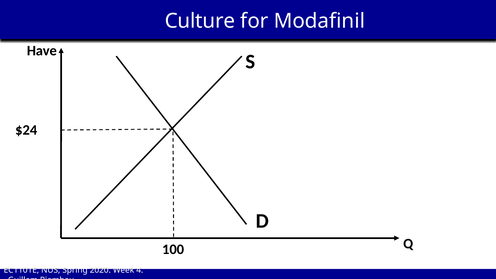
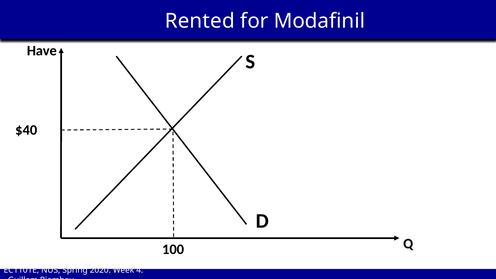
Culture: Culture -> Rented
$24: $24 -> $40
